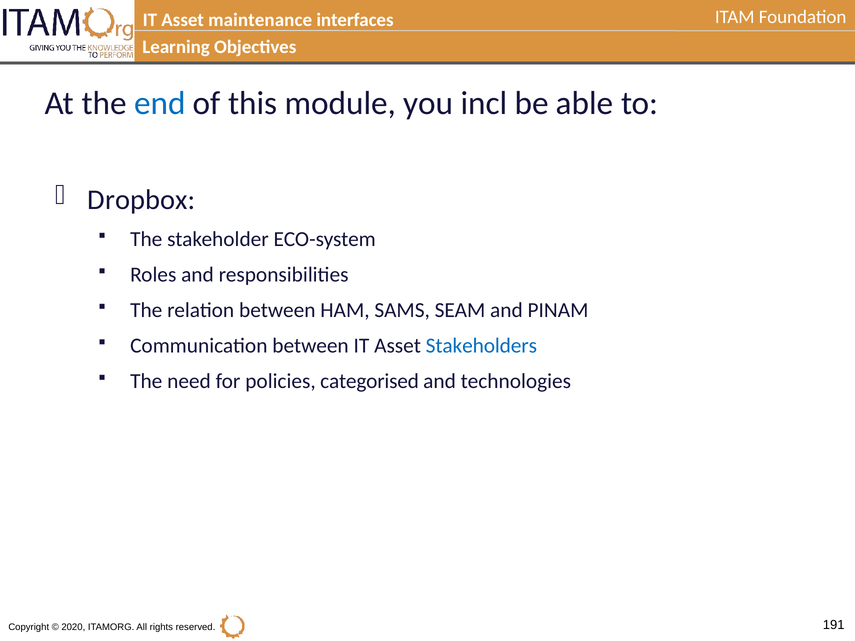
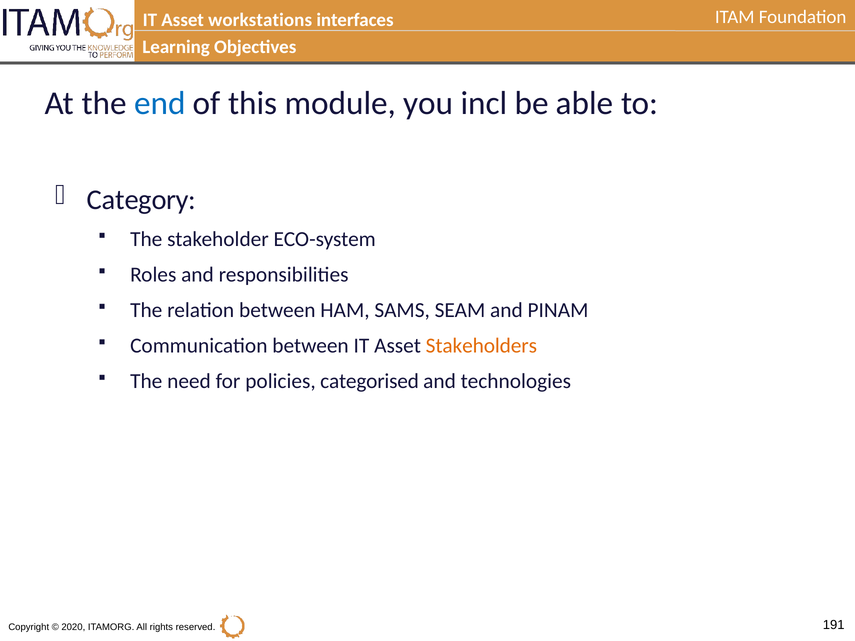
maintenance: maintenance -> workstations
Dropbox: Dropbox -> Category
Stakeholders colour: blue -> orange
